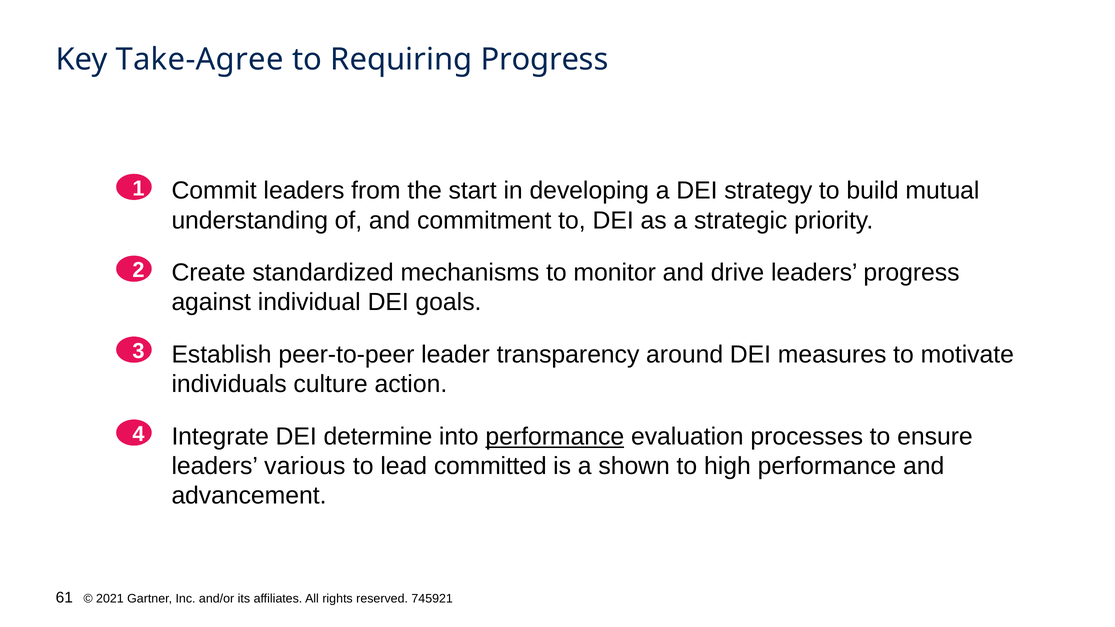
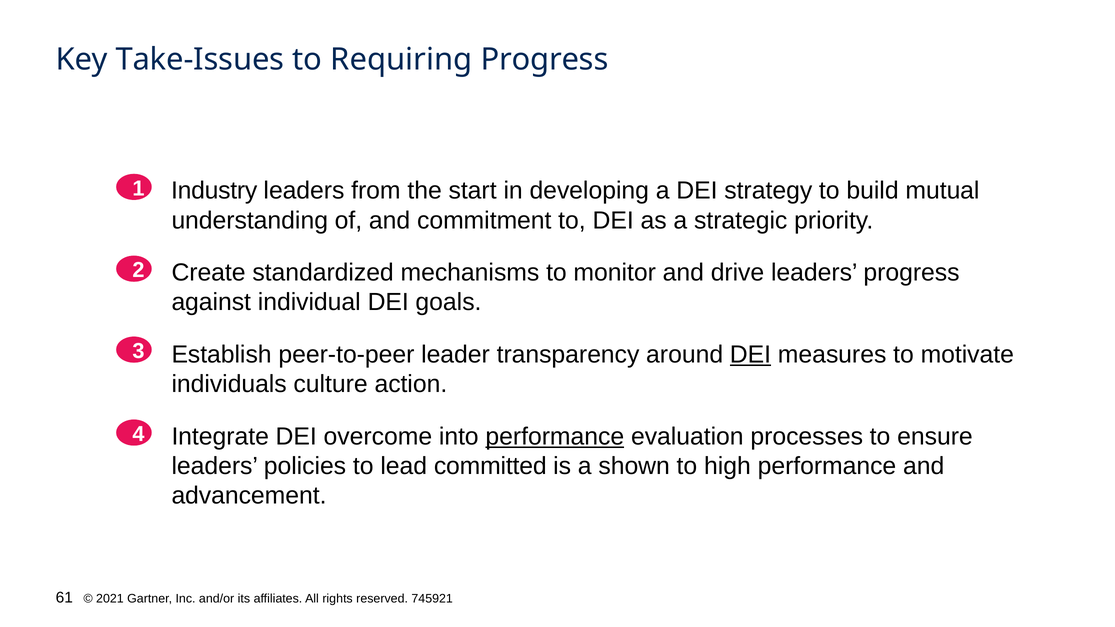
Take-Agree: Take-Agree -> Take-Issues
Commit: Commit -> Industry
DEI at (750, 355) underline: none -> present
determine: determine -> overcome
various: various -> policies
